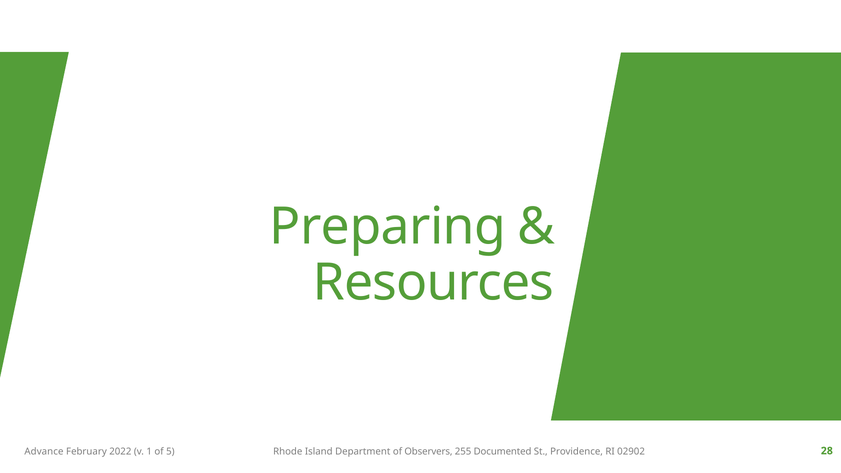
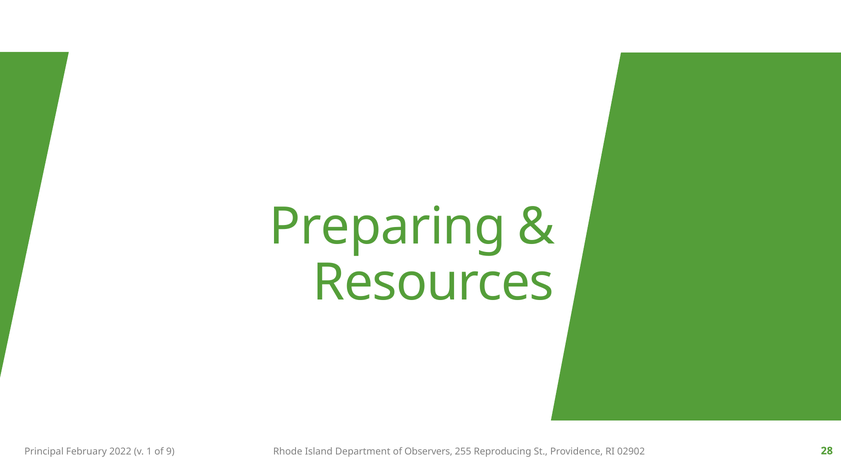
Advance: Advance -> Principal
5: 5 -> 9
Documented: Documented -> Reproducing
